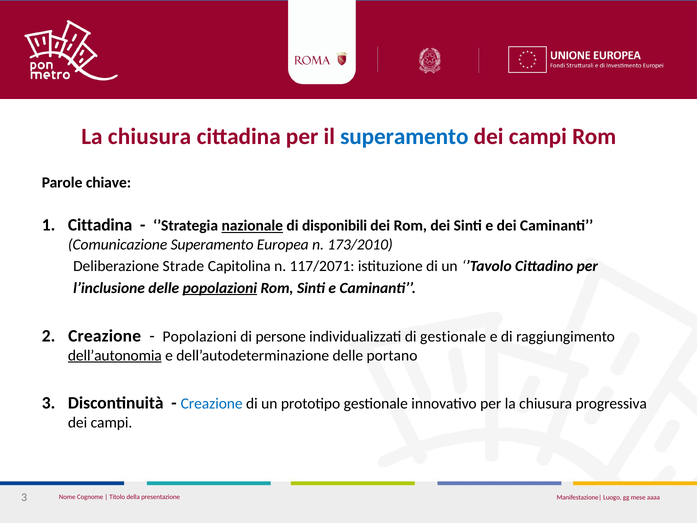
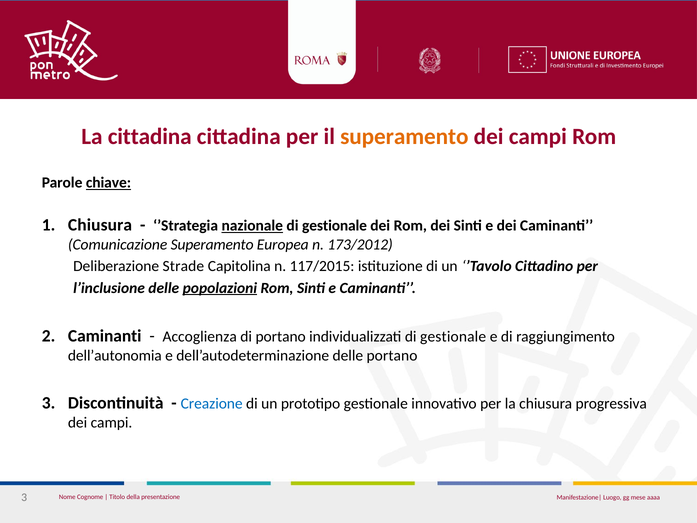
chiusura at (149, 137): chiusura -> cittadina
superamento at (404, 137) colour: blue -> orange
chiave underline: none -> present
Cittadina at (100, 225): Cittadina -> Chiusura
disponibili at (335, 226): disponibili -> gestionale
173/2010: 173/2010 -> 173/2012
117/2071: 117/2071 -> 117/2015
Creazione at (105, 336): Creazione -> Caminanti
Popolazioni at (200, 336): Popolazioni -> Accoglienza
di persone: persone -> portano
dell’autonomia underline: present -> none
